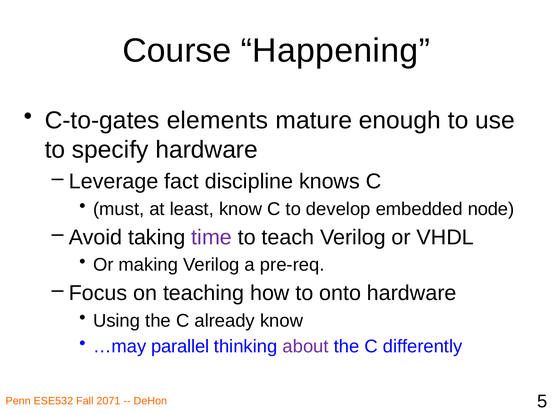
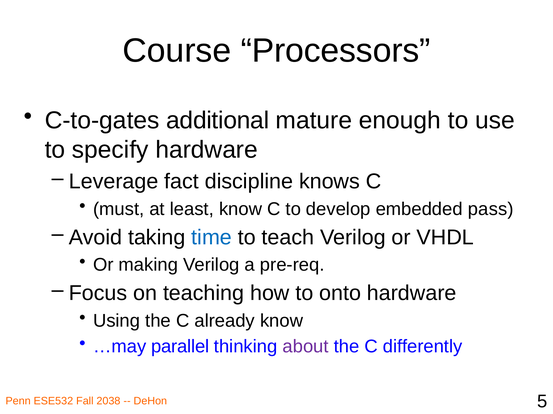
Happening: Happening -> Processors
elements: elements -> additional
node: node -> pass
time colour: purple -> blue
2071: 2071 -> 2038
